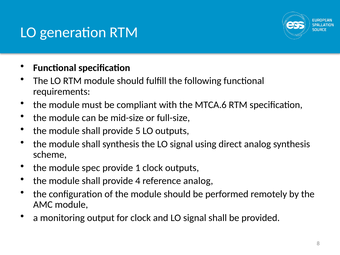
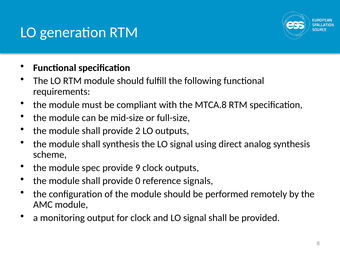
MTCA.6: MTCA.6 -> MTCA.8
5: 5 -> 2
1: 1 -> 9
4: 4 -> 0
reference analog: analog -> signals
